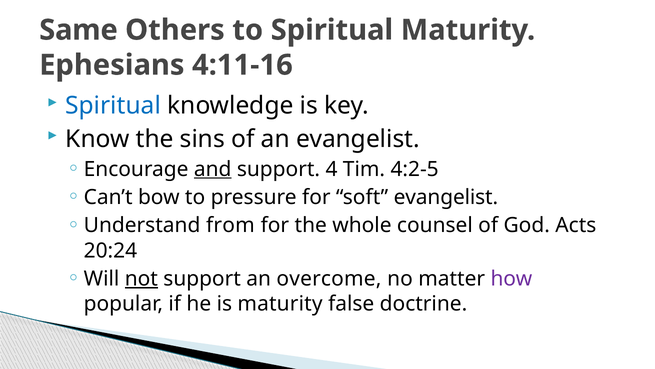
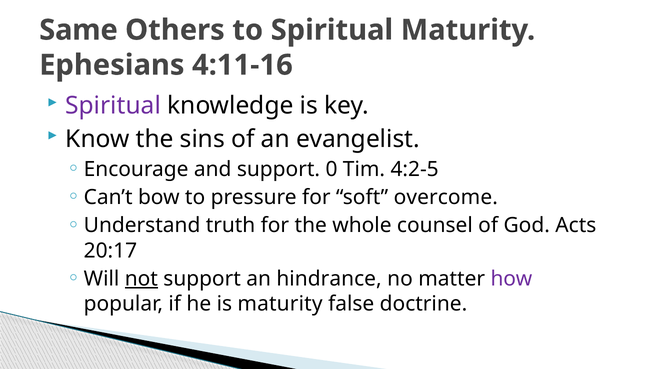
Spiritual at (113, 106) colour: blue -> purple
and underline: present -> none
4: 4 -> 0
soft evangelist: evangelist -> overcome
from: from -> truth
20:24: 20:24 -> 20:17
overcome: overcome -> hindrance
